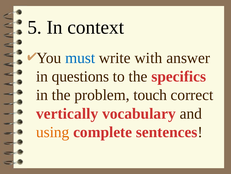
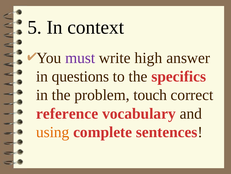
must colour: blue -> purple
with: with -> high
vertically: vertically -> reference
